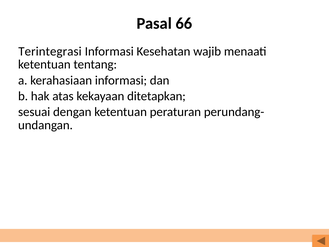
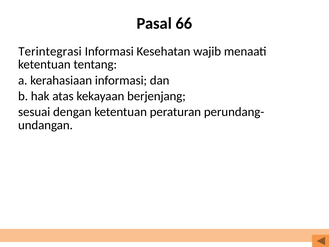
ditetapkan: ditetapkan -> berjenjang
